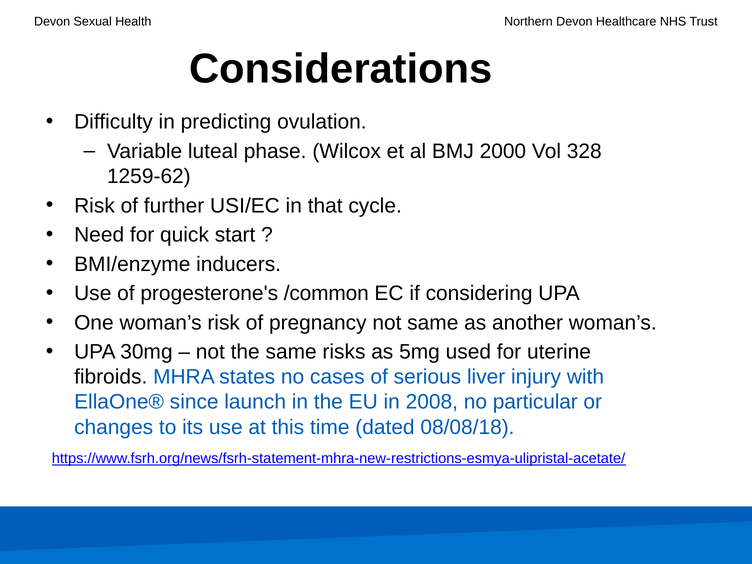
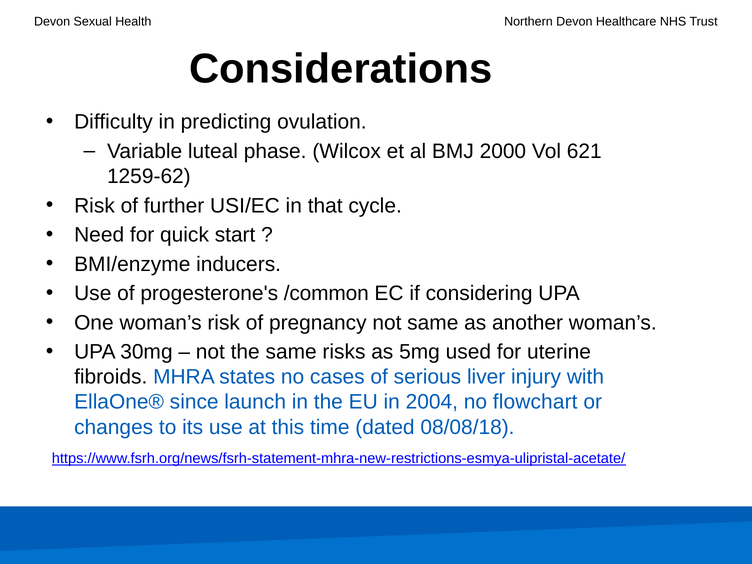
328: 328 -> 621
2008: 2008 -> 2004
particular: particular -> flowchart
